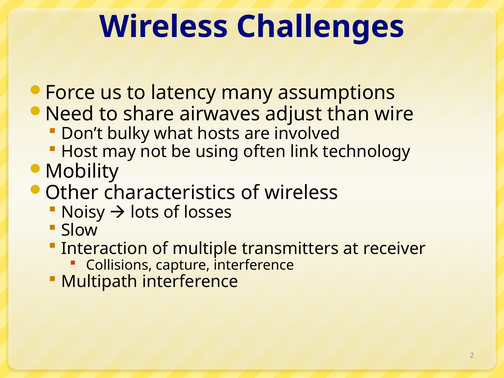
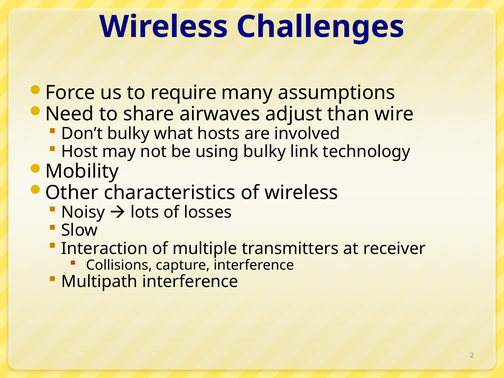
latency: latency -> require
using often: often -> bulky
